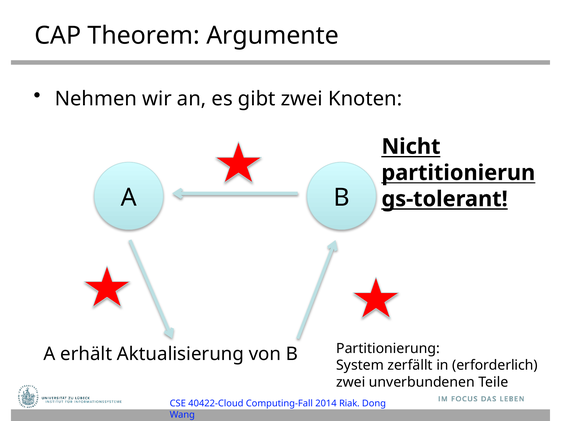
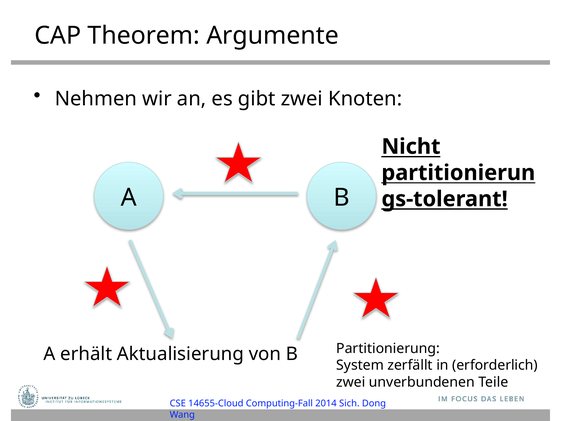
40422-Cloud: 40422-Cloud -> 14655-Cloud
Riak: Riak -> Sich
